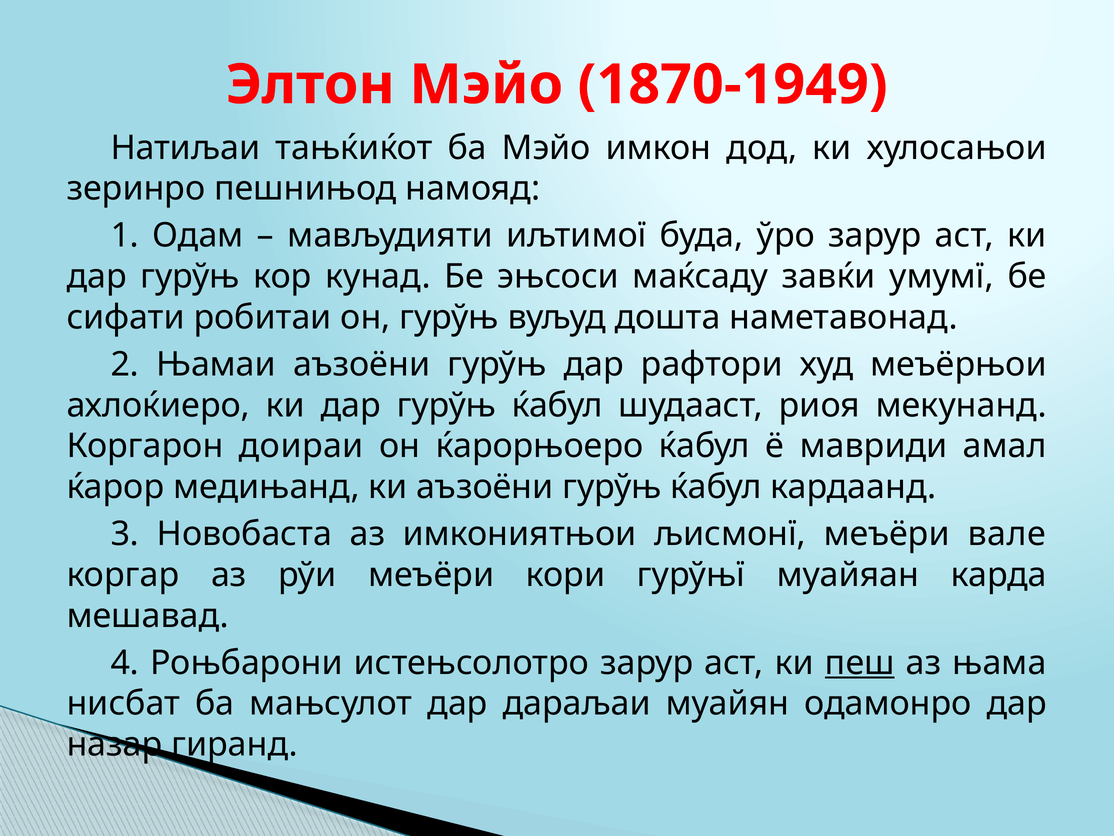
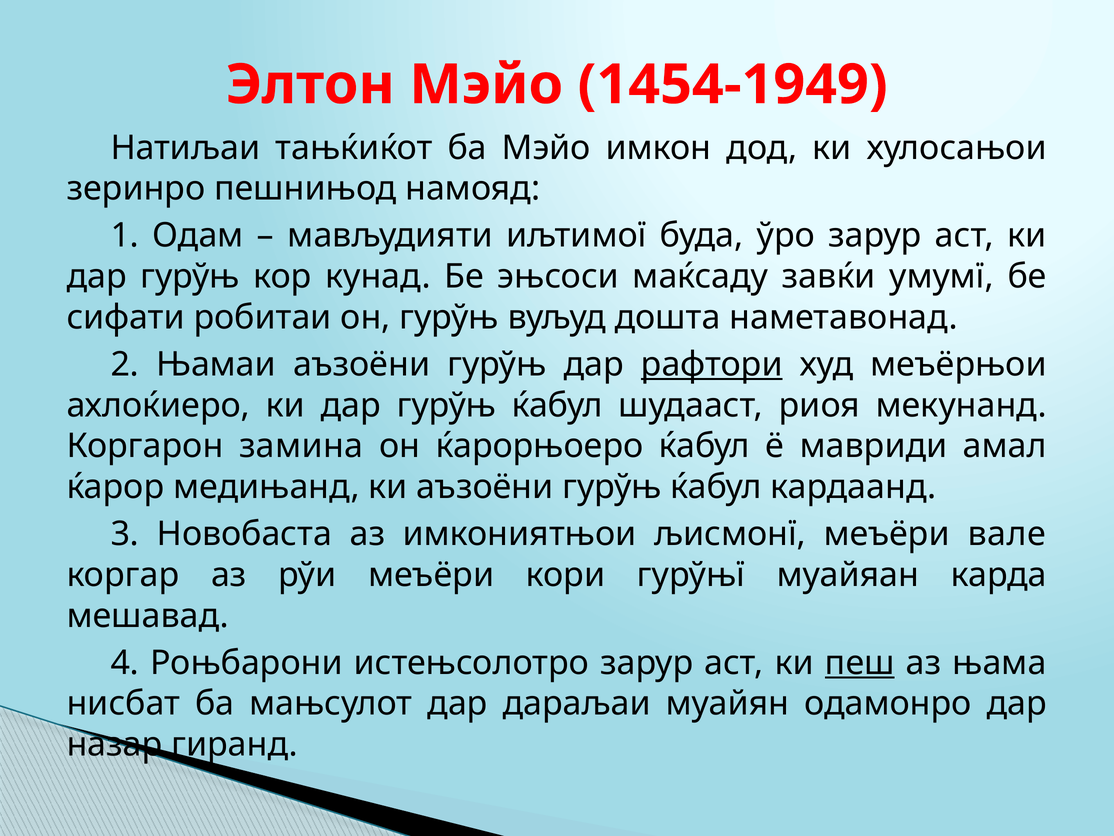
1870-1949: 1870-1949 -> 1454-1949
рафтори underline: none -> present
доираи: доираи -> замина
